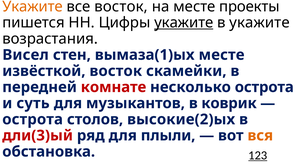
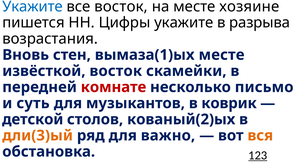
Укажите at (32, 6) colour: orange -> blue
проекты: проекты -> хозяине
укажите at (184, 23) underline: present -> none
в укажите: укажите -> разрыва
Висел: Висел -> Вновь
несколько острота: острота -> письмо
острота at (33, 120): острота -> детской
высокие(2)ых: высокие(2)ых -> кованый(2)ых
дли(3)ый colour: red -> orange
плыли: плыли -> важно
